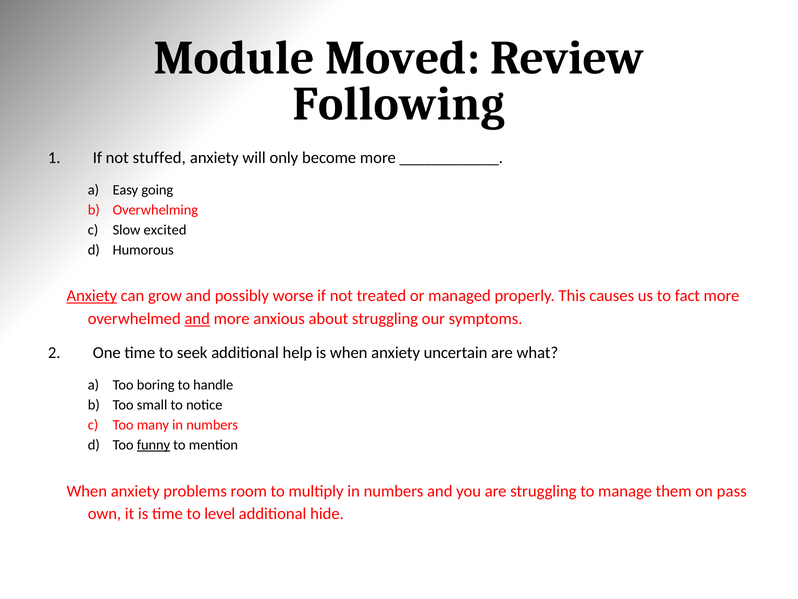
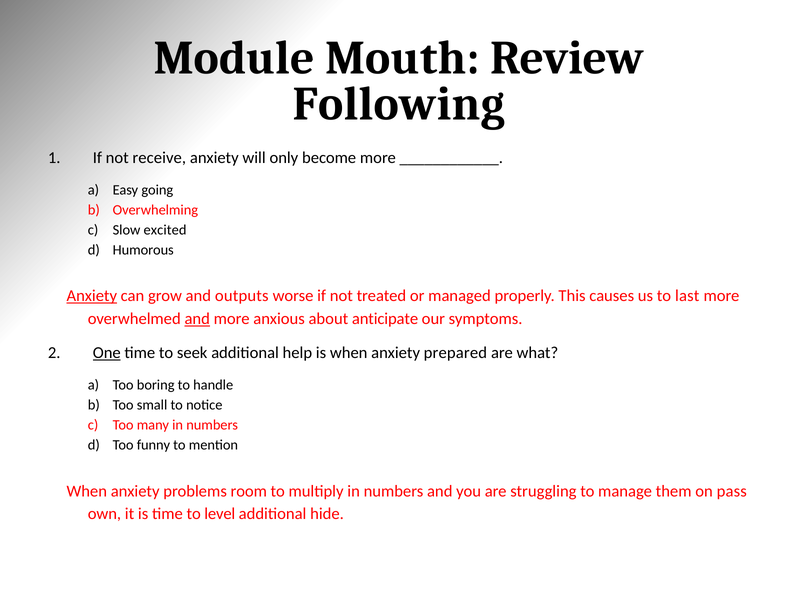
Moved: Moved -> Mouth
stuffed: stuffed -> receive
possibly: possibly -> outputs
fact: fact -> last
about struggling: struggling -> anticipate
One underline: none -> present
uncertain: uncertain -> prepared
funny underline: present -> none
